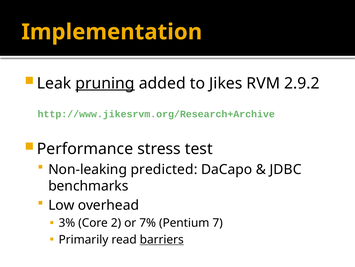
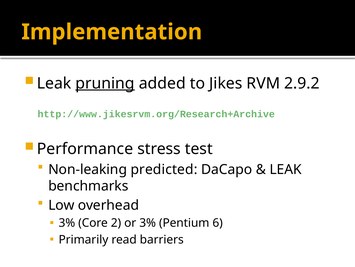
JDBC at (286, 169): JDBC -> LEAK
or 7%: 7% -> 3%
7: 7 -> 6
barriers underline: present -> none
